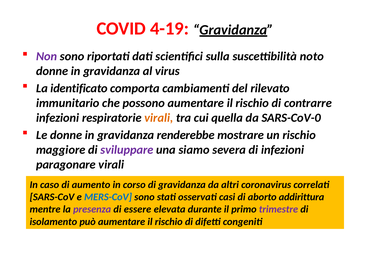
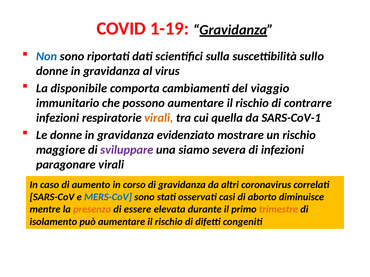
4-19: 4-19 -> 1-19
Non colour: purple -> blue
noto: noto -> sullo
identificato: identificato -> disponibile
rilevato: rilevato -> viaggio
SARS-CoV-0: SARS-CoV-0 -> SARS-CoV-1
renderebbe: renderebbe -> evidenziato
addirittura: addirittura -> diminuisce
presenza colour: purple -> orange
trimestre colour: purple -> orange
